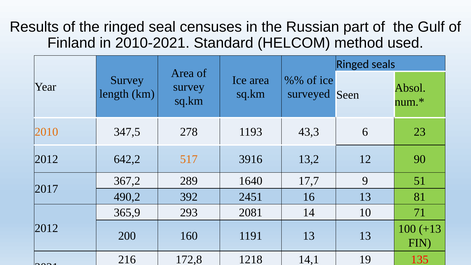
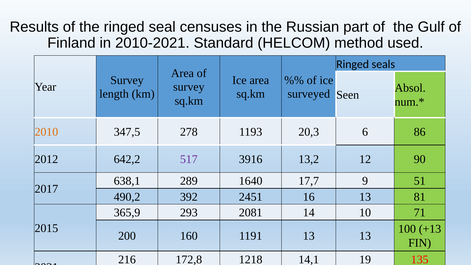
43,3: 43,3 -> 20,3
23: 23 -> 86
517 colour: orange -> purple
367,2: 367,2 -> 638,1
2012 at (46, 228): 2012 -> 2015
